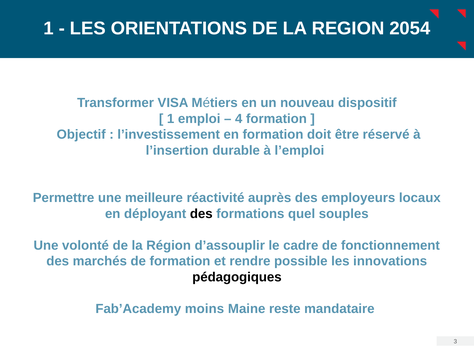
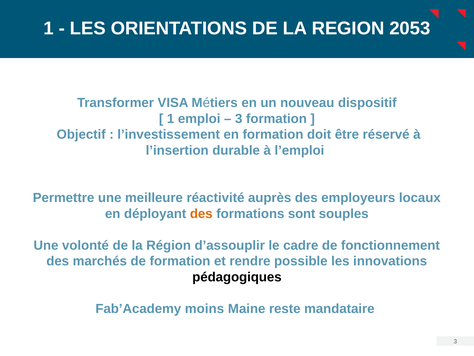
2054: 2054 -> 2053
4 at (239, 119): 4 -> 3
des at (201, 213) colour: black -> orange
quel: quel -> sont
